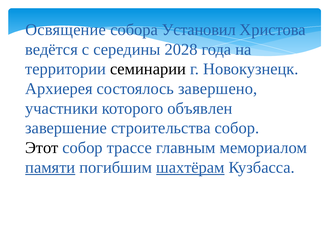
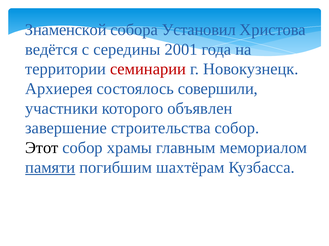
Освящение: Освящение -> Знаменской
2028: 2028 -> 2001
семинарии colour: black -> red
завершено: завершено -> совершили
трассе: трассе -> храмы
шахтёрам underline: present -> none
